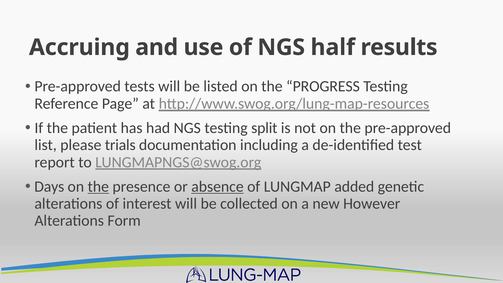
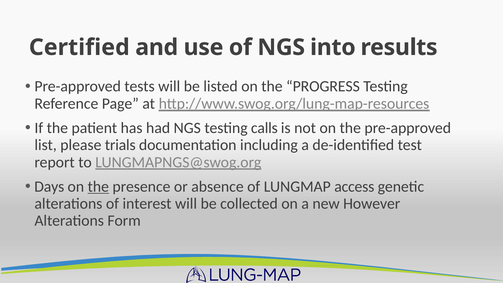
Accruing: Accruing -> Certified
half: half -> into
split: split -> calls
absence underline: present -> none
added: added -> access
